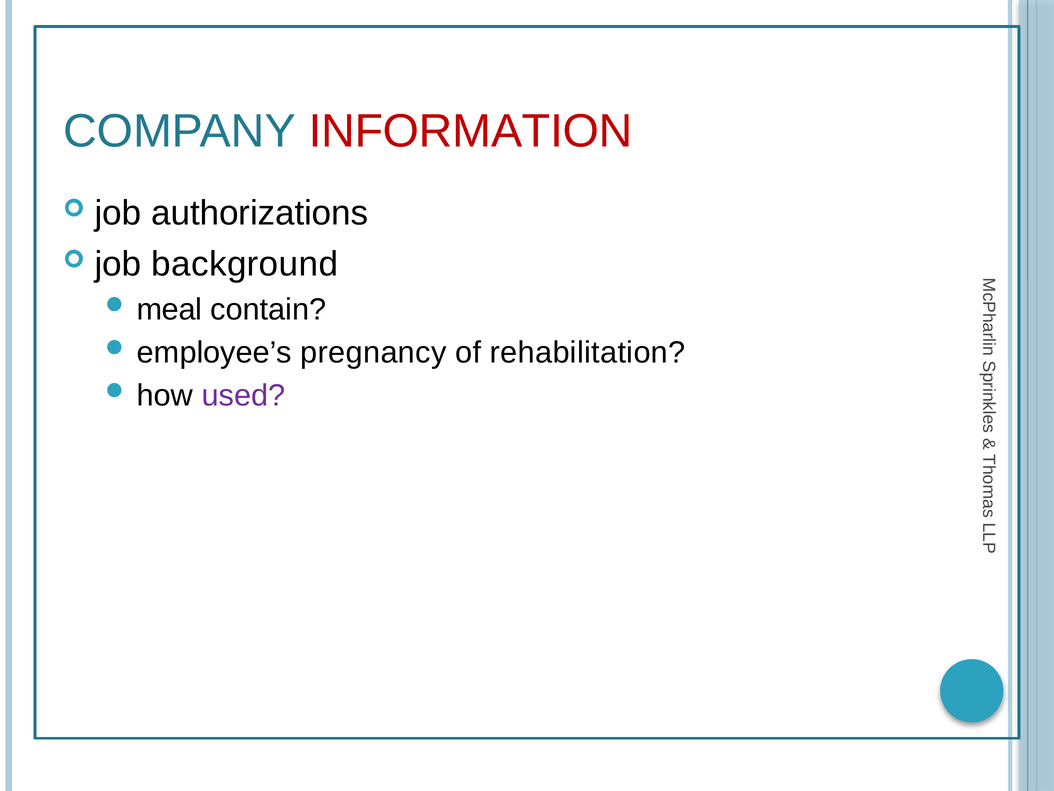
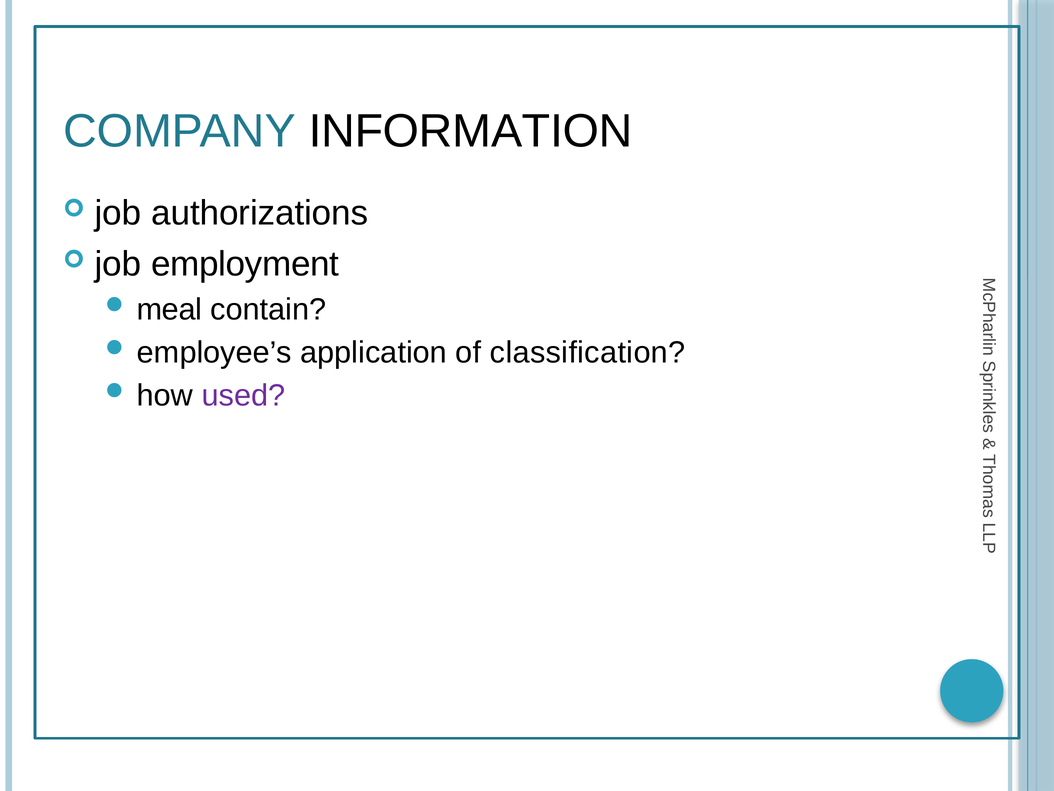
INFORMATION colour: red -> black
background: background -> employment
pregnancy: pregnancy -> application
rehabilitation: rehabilitation -> classification
